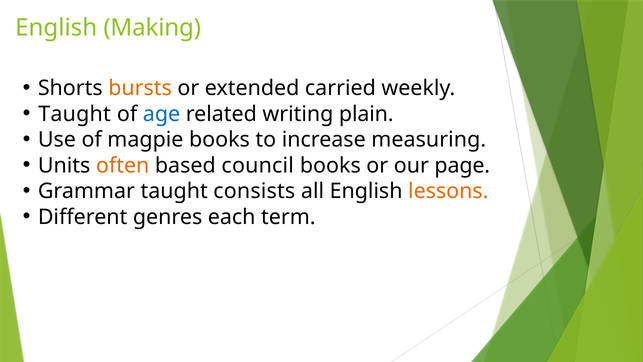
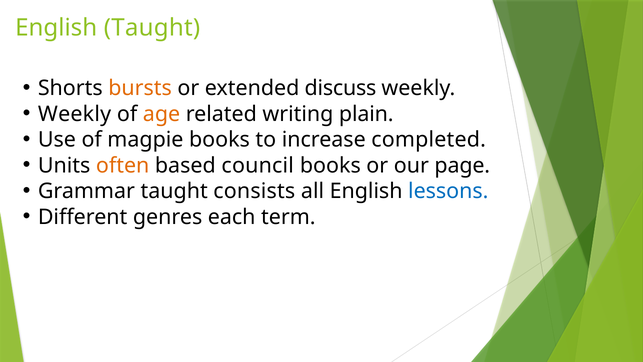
English Making: Making -> Taught
carried: carried -> discuss
Taught at (75, 114): Taught -> Weekly
age colour: blue -> orange
measuring: measuring -> completed
lessons colour: orange -> blue
